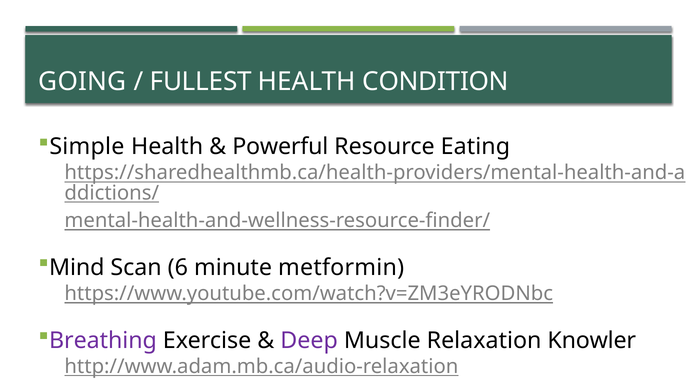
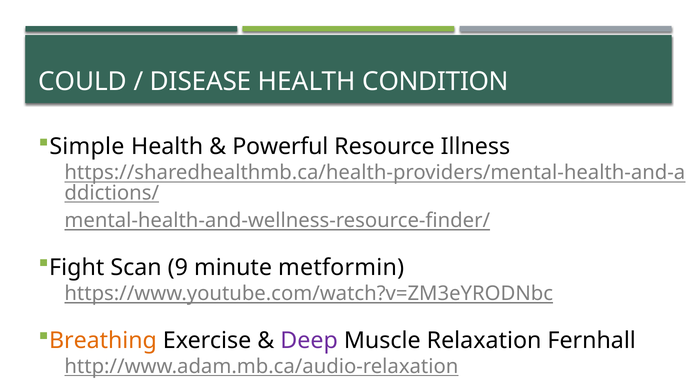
GOING: GOING -> COULD
FULLEST: FULLEST -> DISEASE
Eating: Eating -> Illness
Mind: Mind -> Fight
6: 6 -> 9
Breathing colour: purple -> orange
Knowler: Knowler -> Fernhall
